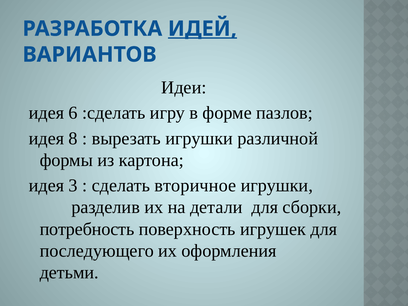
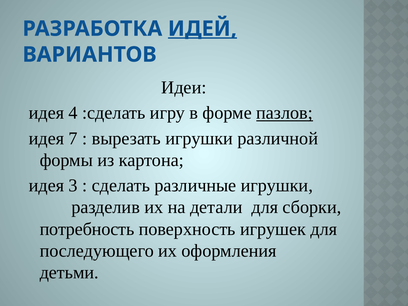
6: 6 -> 4
пазлов underline: none -> present
8: 8 -> 7
вторичное: вторичное -> различные
